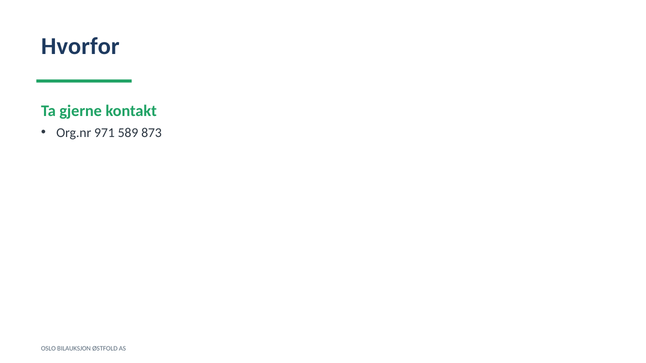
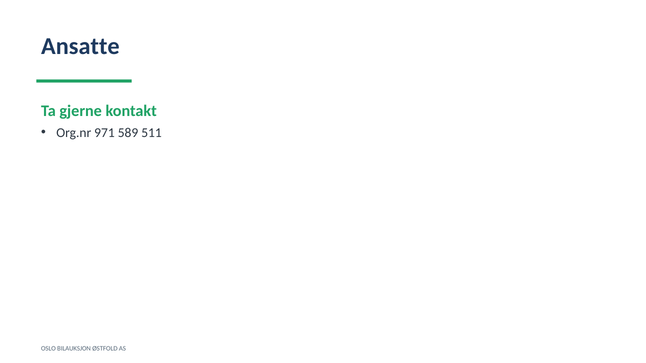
Hvorfor: Hvorfor -> Ansatte
873: 873 -> 511
